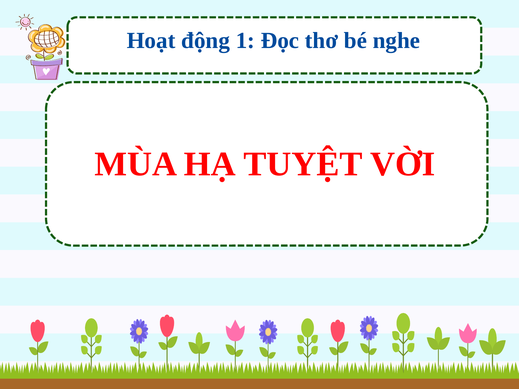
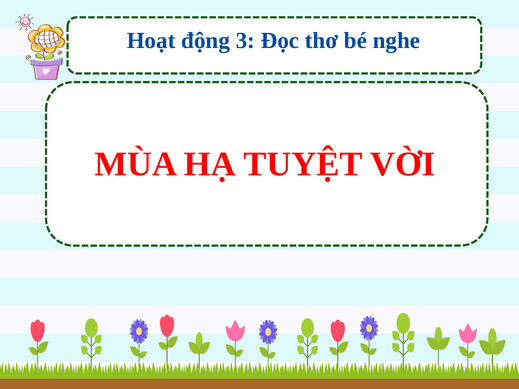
1: 1 -> 3
